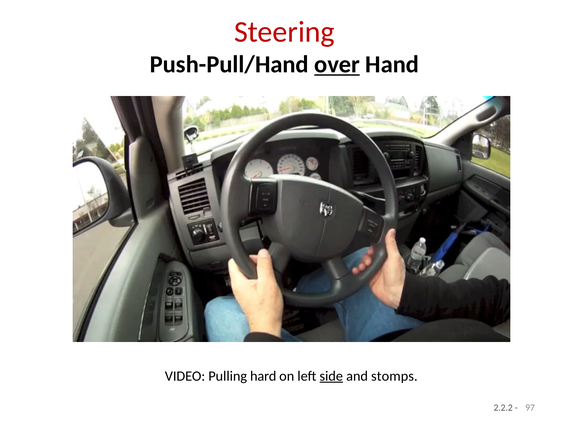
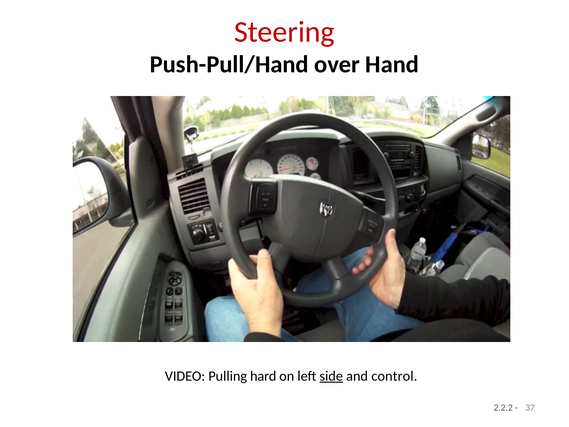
over underline: present -> none
stomps: stomps -> control
97: 97 -> 37
